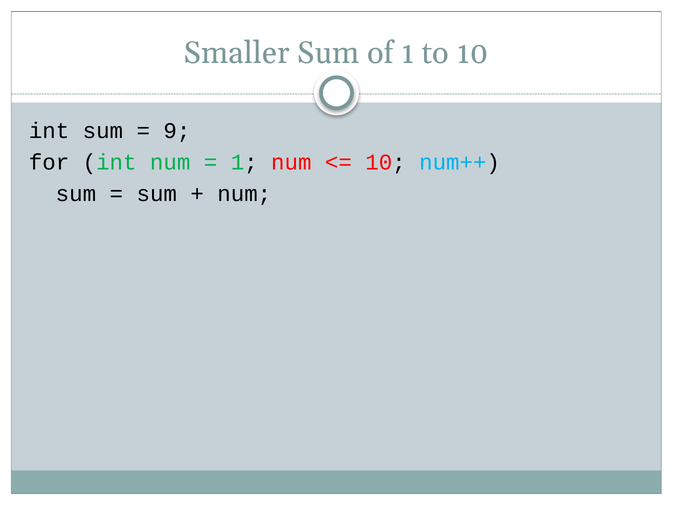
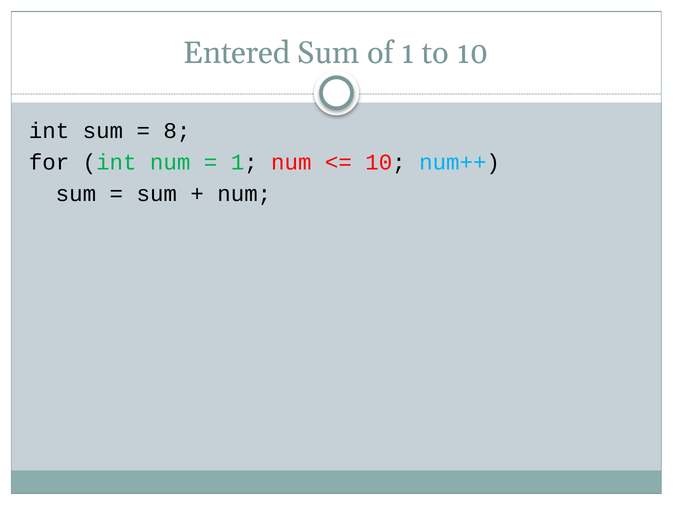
Smaller: Smaller -> Entered
9: 9 -> 8
